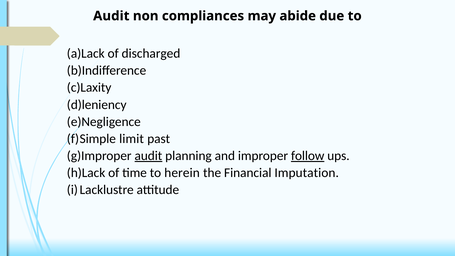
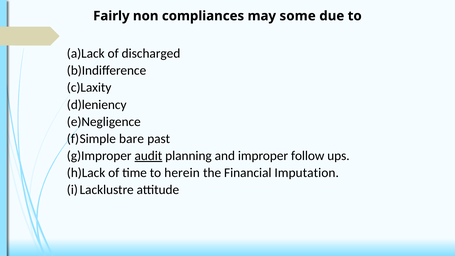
Audit at (111, 16): Audit -> Fairly
abide: abide -> some
limit: limit -> bare
follow underline: present -> none
